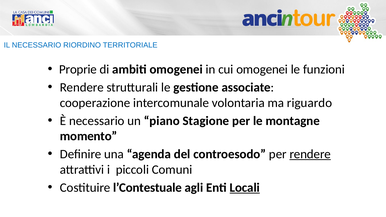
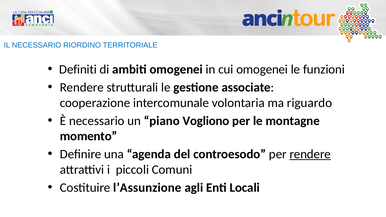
Proprie: Proprie -> Definiti
Stagione: Stagione -> Vogliono
l’Contestuale: l’Contestuale -> l’Assunzione
Locali underline: present -> none
